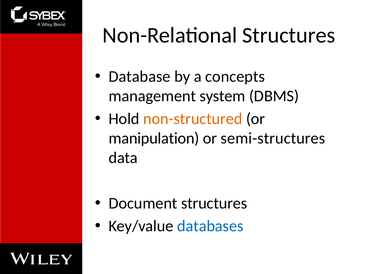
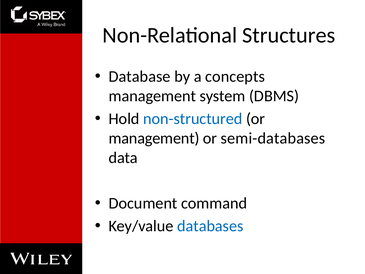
non-structured colour: orange -> blue
manipulation at (154, 138): manipulation -> management
semi-structures: semi-structures -> semi-databases
Document structures: structures -> command
